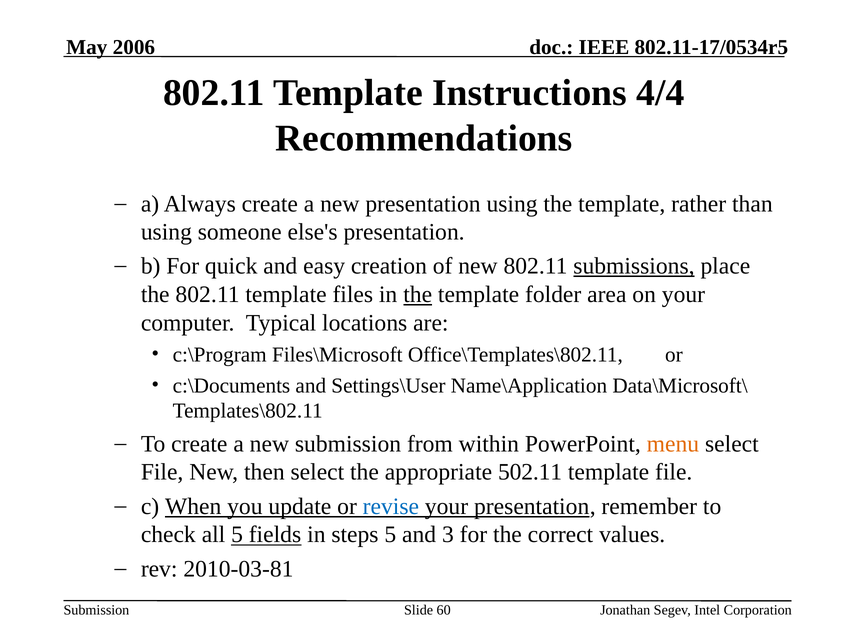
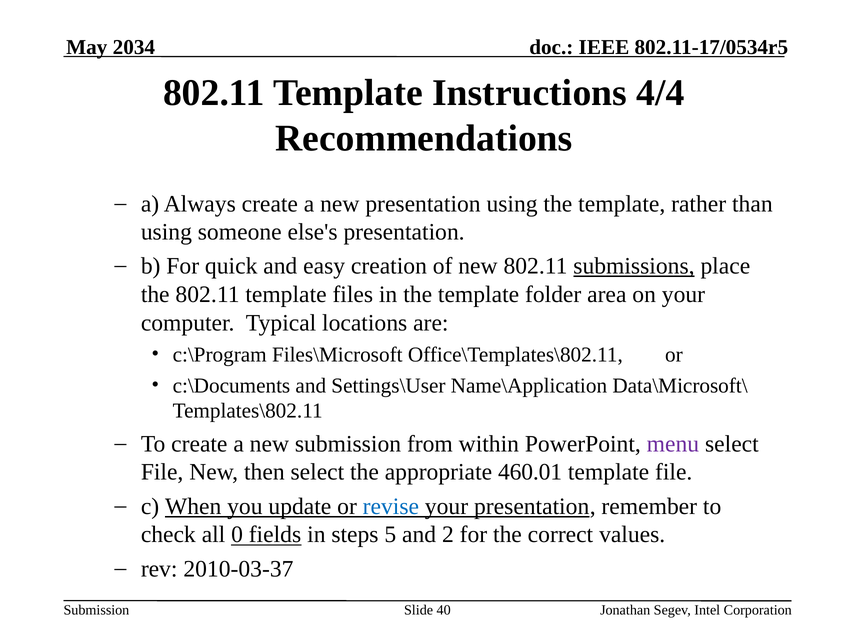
2006: 2006 -> 2034
the at (418, 294) underline: present -> none
menu colour: orange -> purple
502.11: 502.11 -> 460.01
all 5: 5 -> 0
3: 3 -> 2
2010-03-81: 2010-03-81 -> 2010-03-37
60: 60 -> 40
